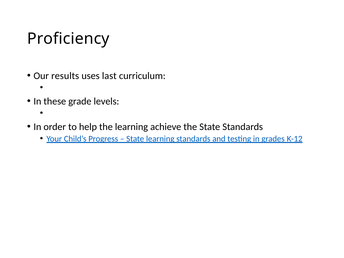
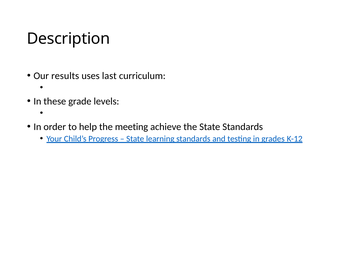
Proficiency: Proficiency -> Description
the learning: learning -> meeting
